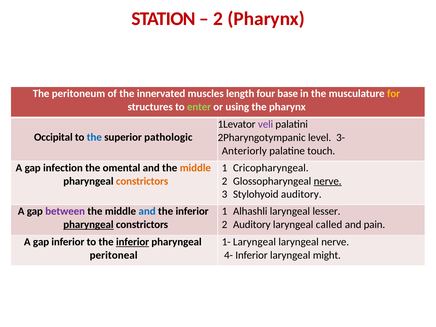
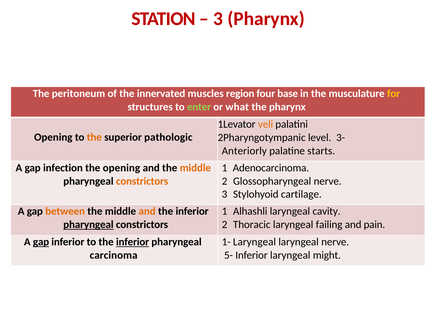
2 at (218, 19): 2 -> 3
length: length -> region
using: using -> what
veli colour: purple -> orange
Occipital at (53, 137): Occipital -> Opening
the at (94, 137) colour: blue -> orange
touch: touch -> starts
the omental: omental -> opening
Cricopharyngeal: Cricopharyngeal -> Adenocarcinoma
nerve at (328, 181) underline: present -> none
Stylohyoid auditory: auditory -> cartilage
between colour: purple -> orange
and at (147, 211) colour: blue -> orange
lesser: lesser -> cavity
Auditory at (252, 225): Auditory -> Thoracic
called: called -> failing
gap at (41, 242) underline: none -> present
peritoneal: peritoneal -> carcinoma
4-: 4- -> 5-
